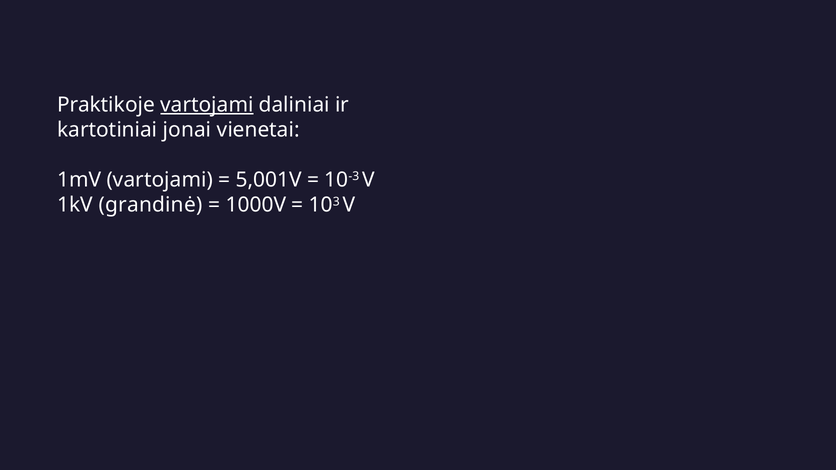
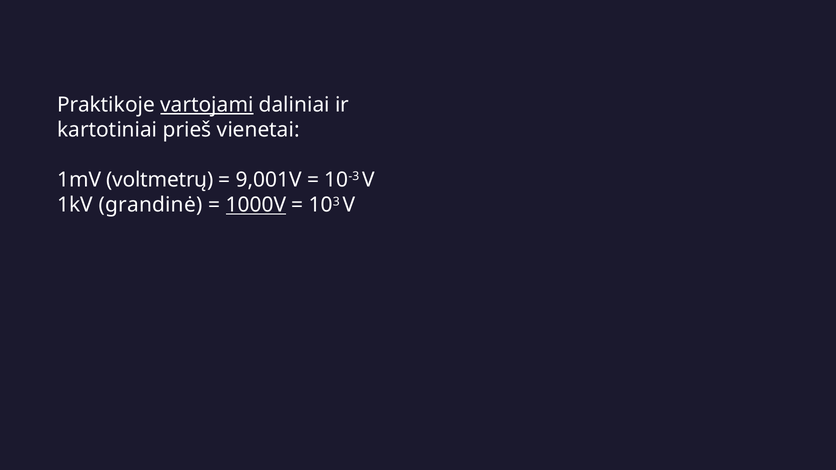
jonai: jonai -> prieš
1mV vartojami: vartojami -> voltmetrų
5,001V: 5,001V -> 9,001V
1000V underline: none -> present
